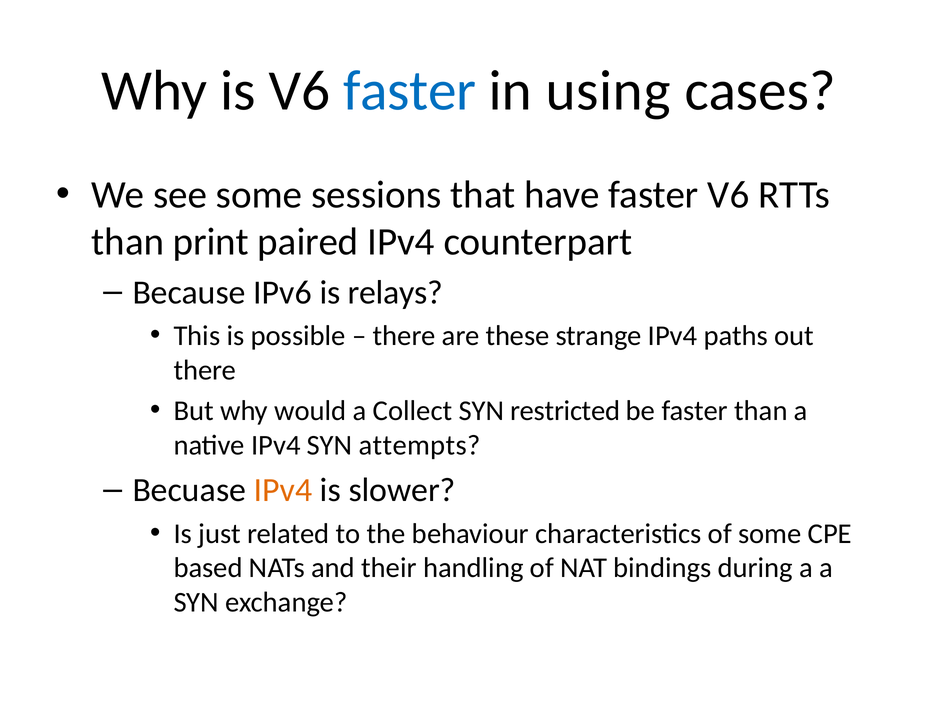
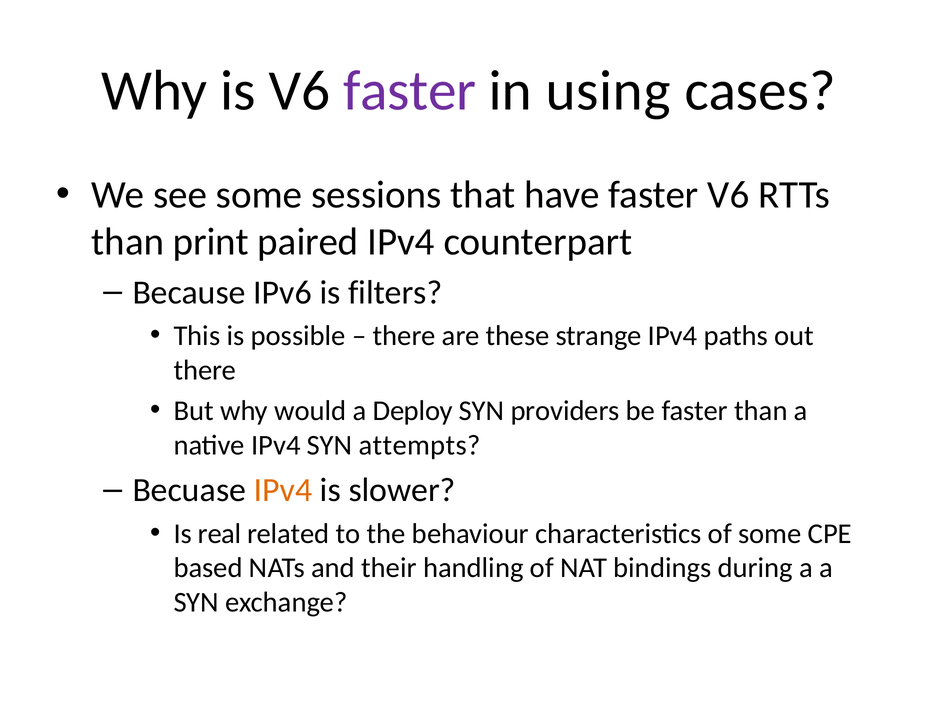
faster at (410, 91) colour: blue -> purple
relays: relays -> filters
Collect: Collect -> Deploy
restricted: restricted -> providers
just: just -> real
